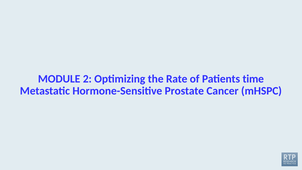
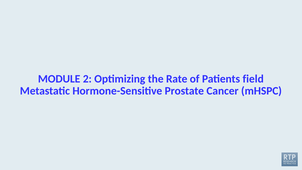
time: time -> field
